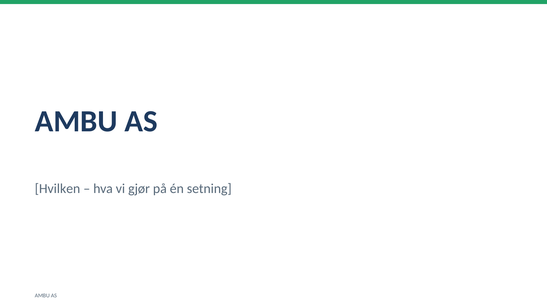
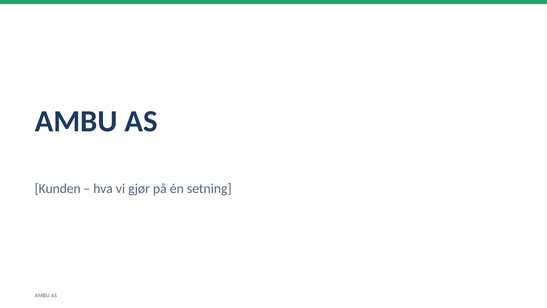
Hvilken: Hvilken -> Kunden
